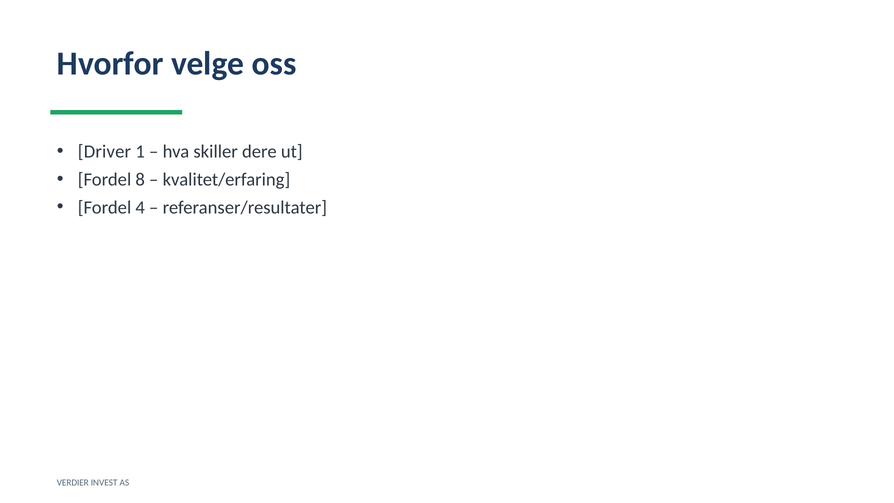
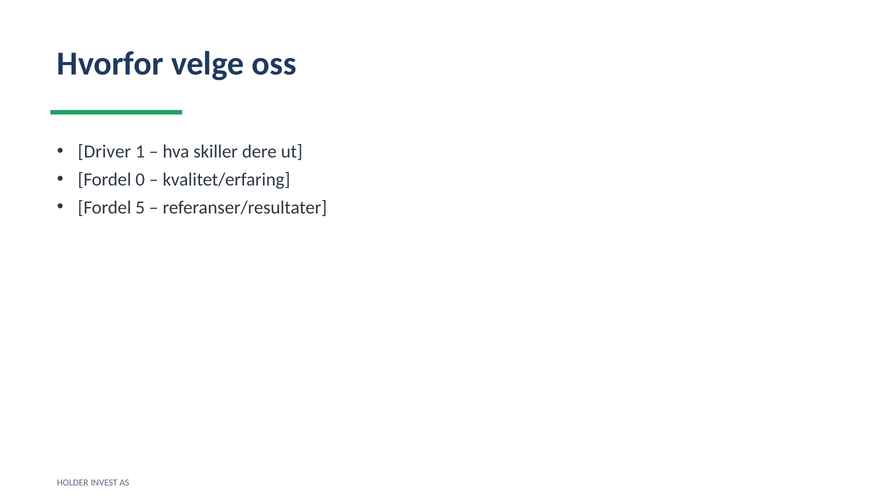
8: 8 -> 0
4: 4 -> 5
VERDIER: VERDIER -> HOLDER
